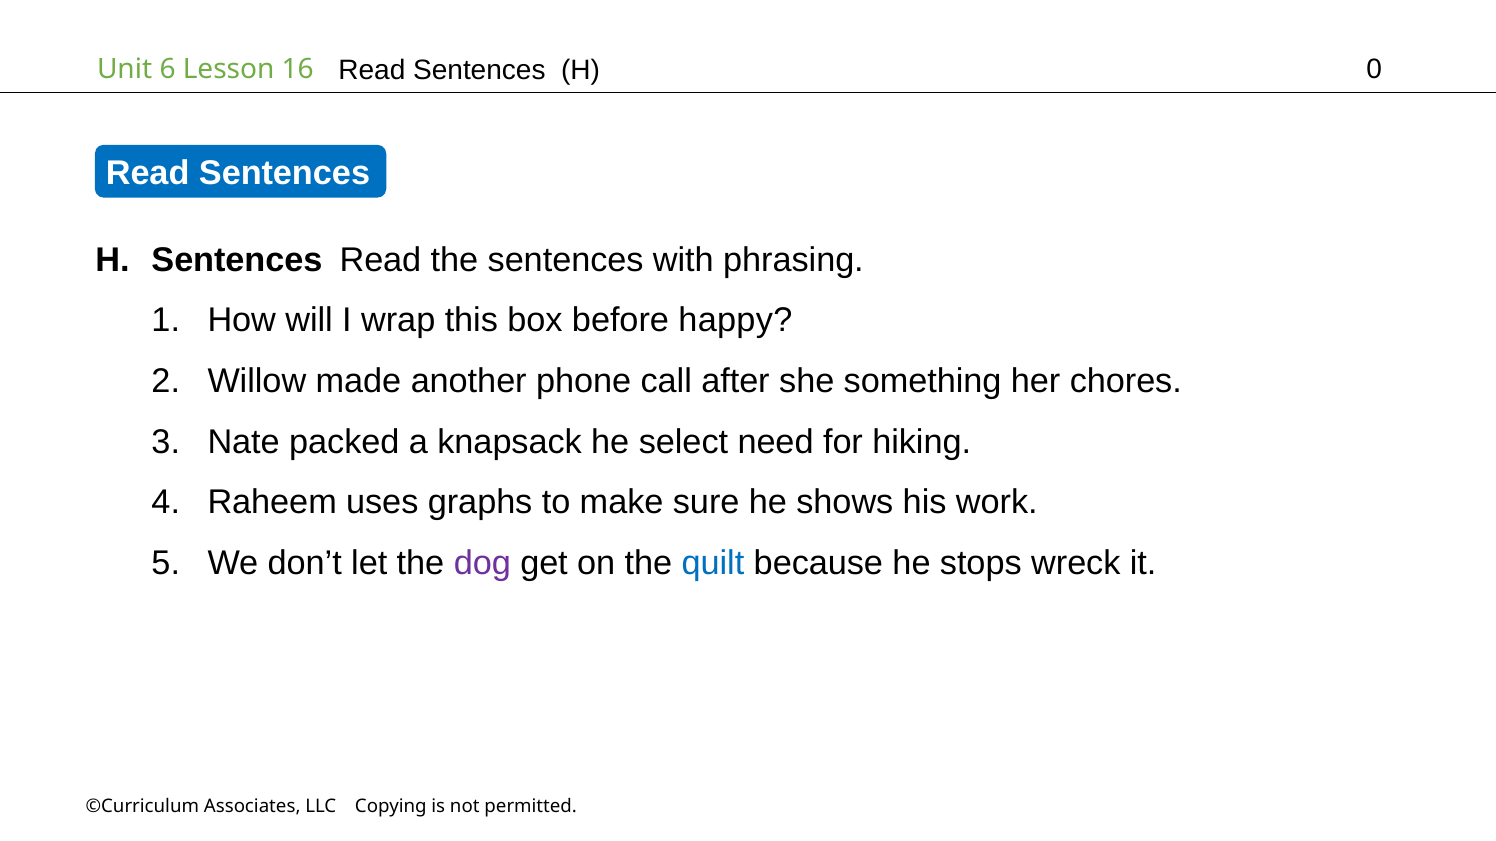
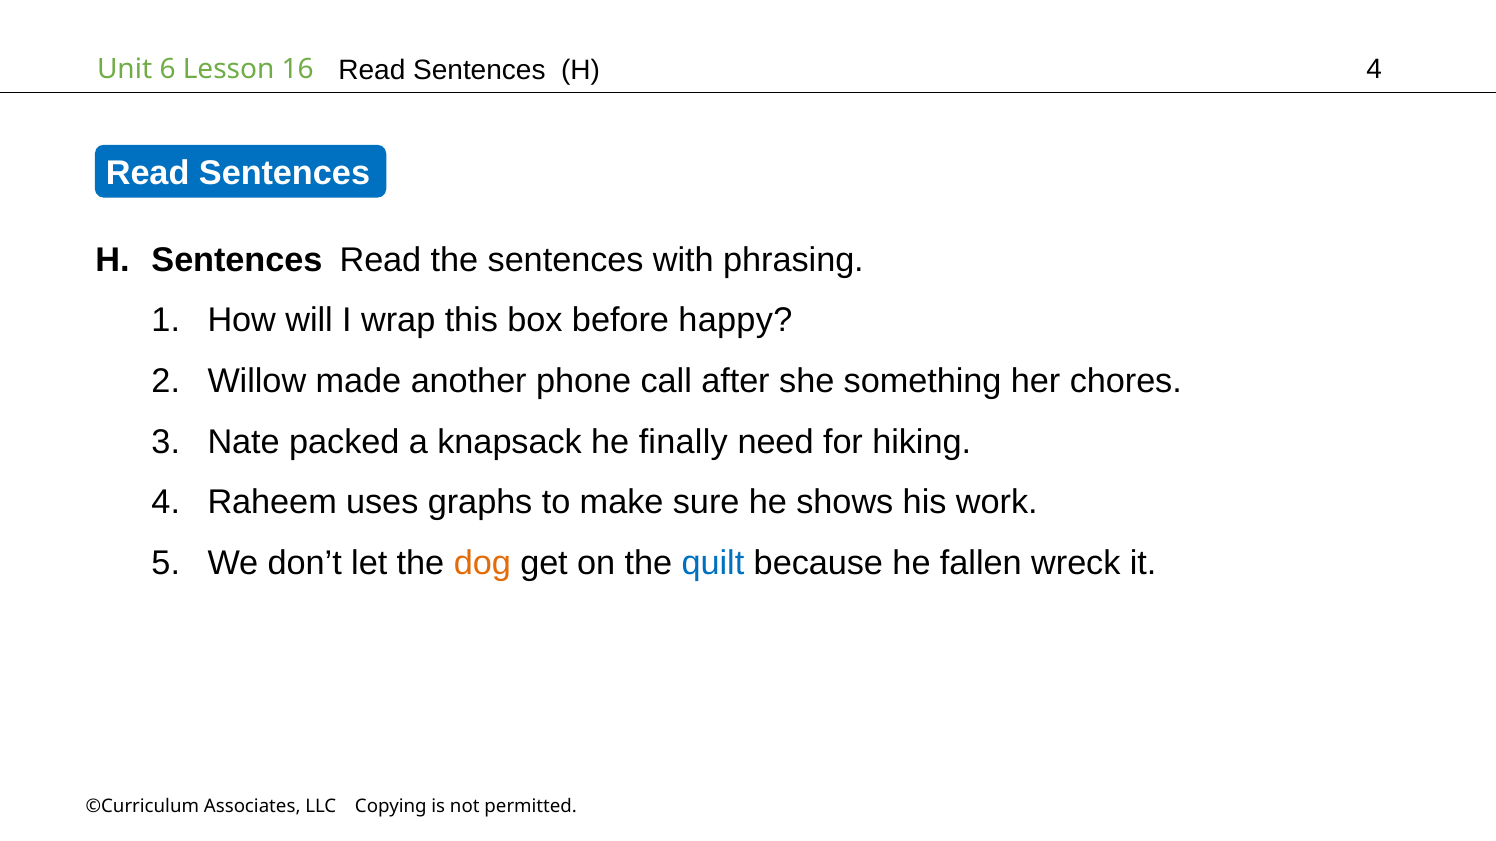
0 at (1374, 69): 0 -> 4
select: select -> finally
dog colour: purple -> orange
stops: stops -> fallen
